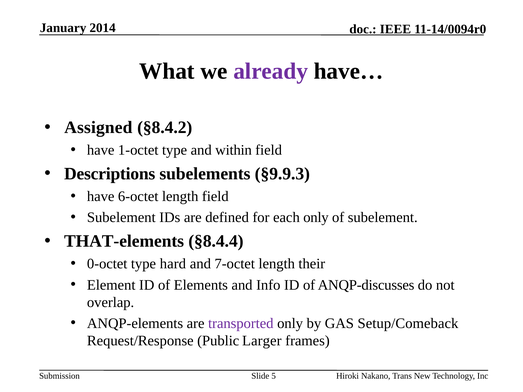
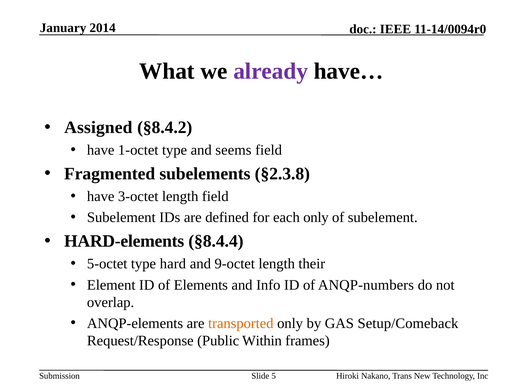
within: within -> seems
Descriptions: Descriptions -> Fragmented
§9.9.3: §9.9.3 -> §2.3.8
6-octet: 6-octet -> 3-octet
THAT-elements: THAT-elements -> HARD-elements
0-octet: 0-octet -> 5-octet
7-octet: 7-octet -> 9-octet
ANQP-discusses: ANQP-discusses -> ANQP-numbers
transported colour: purple -> orange
Larger: Larger -> Within
